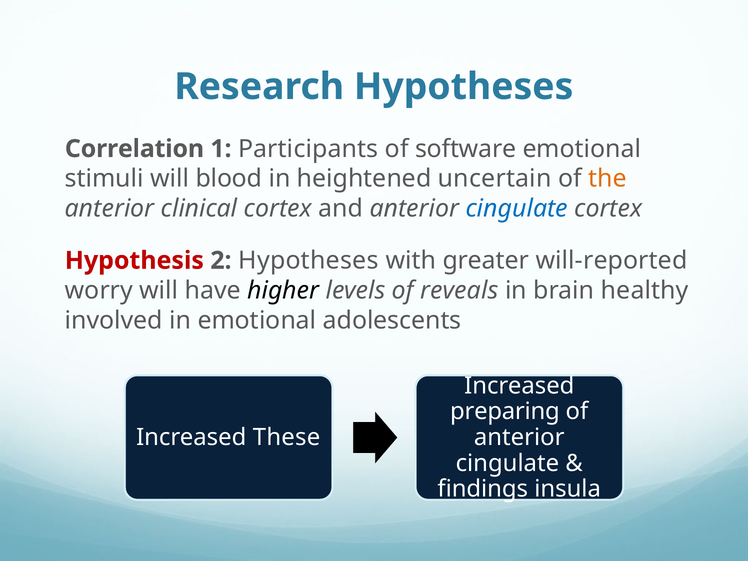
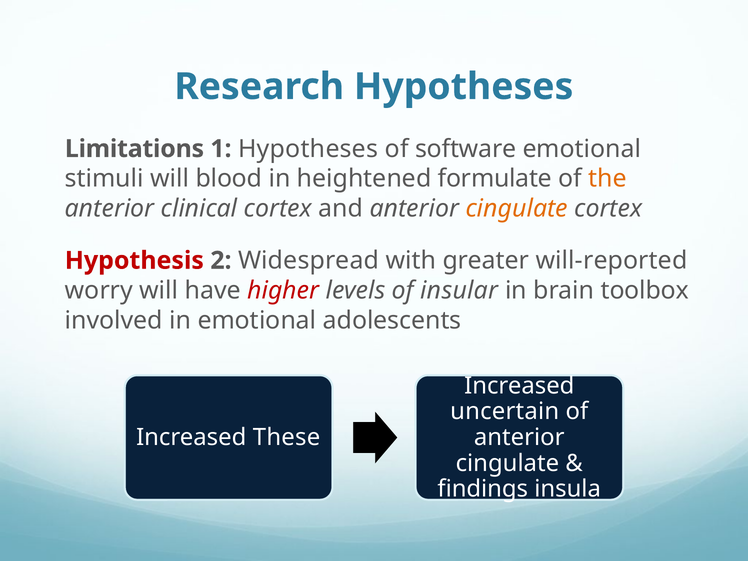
Correlation: Correlation -> Limitations
1 Participants: Participants -> Hypotheses
uncertain: uncertain -> formulate
cingulate at (517, 209) colour: blue -> orange
2 Hypotheses: Hypotheses -> Widespread
higher colour: black -> red
reveals: reveals -> insular
healthy: healthy -> toolbox
preparing: preparing -> uncertain
